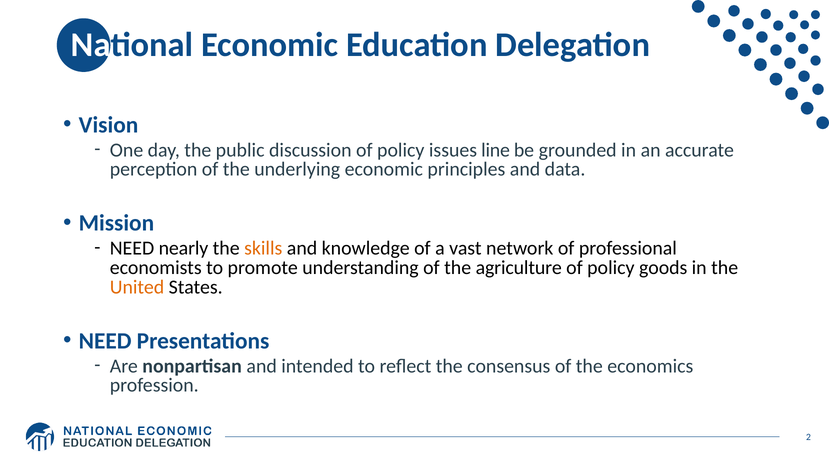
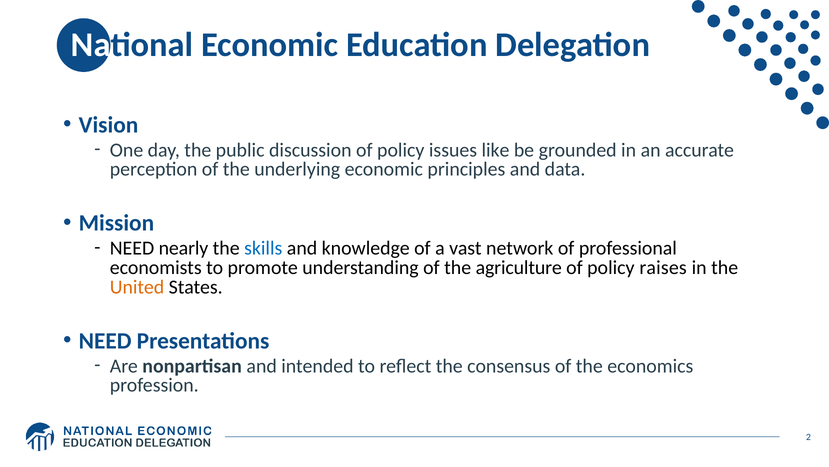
line: line -> like
skills colour: orange -> blue
goods: goods -> raises
